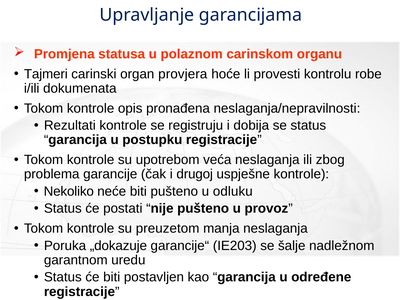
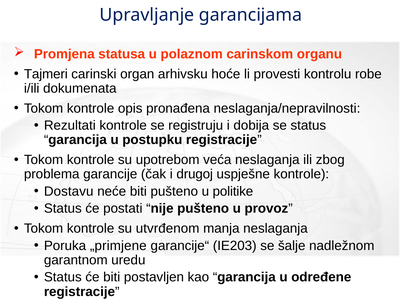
provjera: provjera -> arhivsku
Nekoliko: Nekoliko -> Dostavu
odluku: odluku -> politike
preuzetom: preuzetom -> utvrđenom
„dokazuje: „dokazuje -> „primjene
